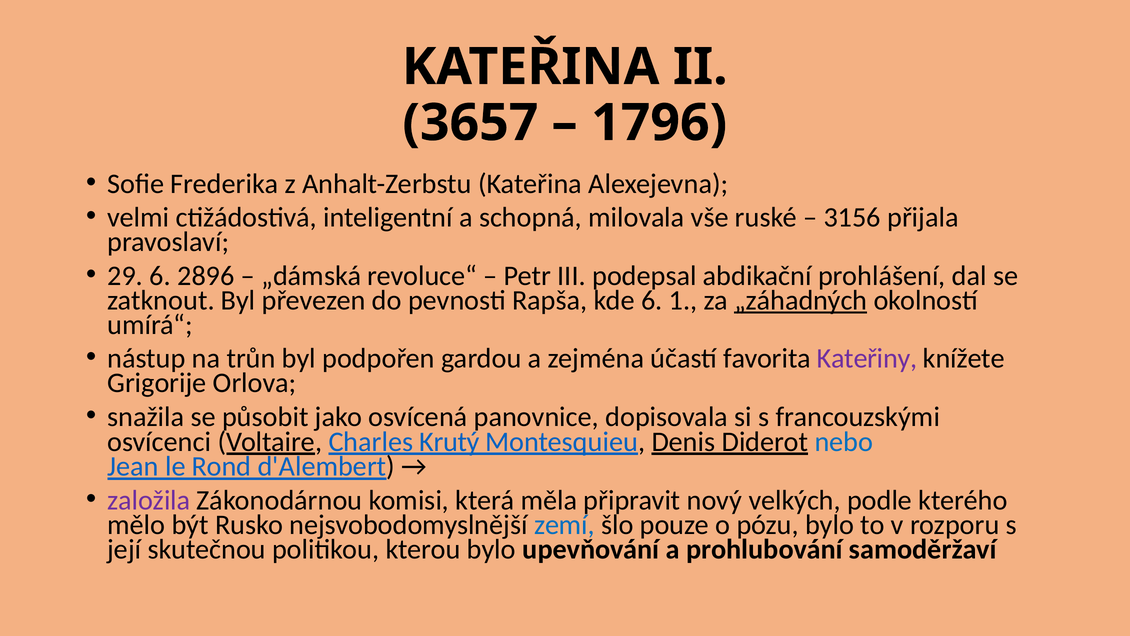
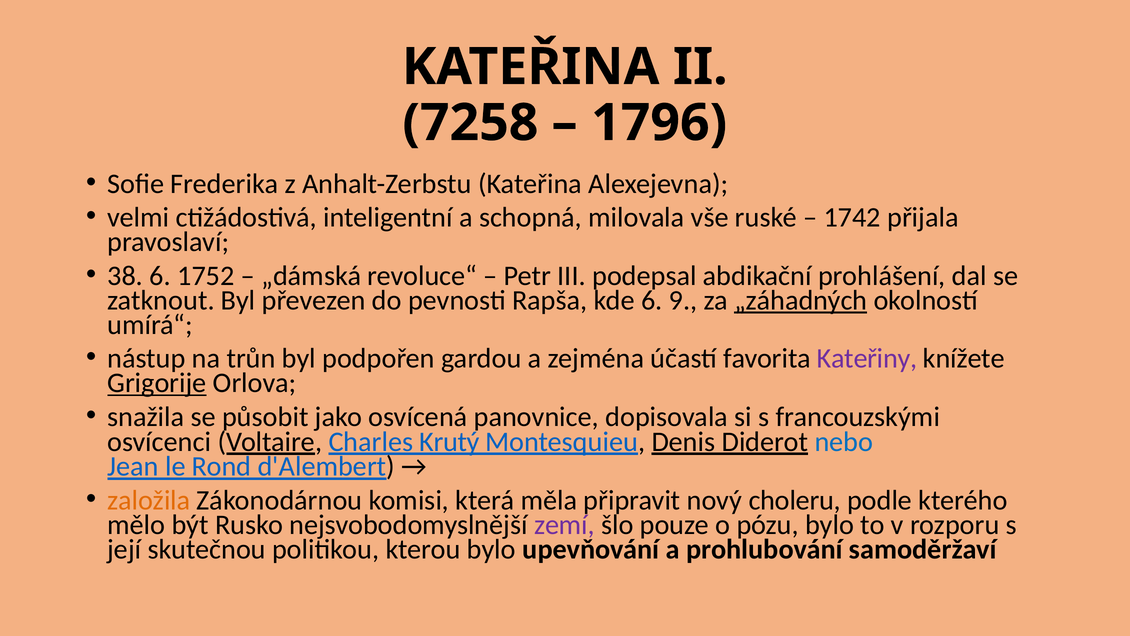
3657: 3657 -> 7258
3156: 3156 -> 1742
29: 29 -> 38
2896: 2896 -> 1752
1: 1 -> 9
Grigorije underline: none -> present
založila colour: purple -> orange
velkých: velkých -> choleru
zemí colour: blue -> purple
